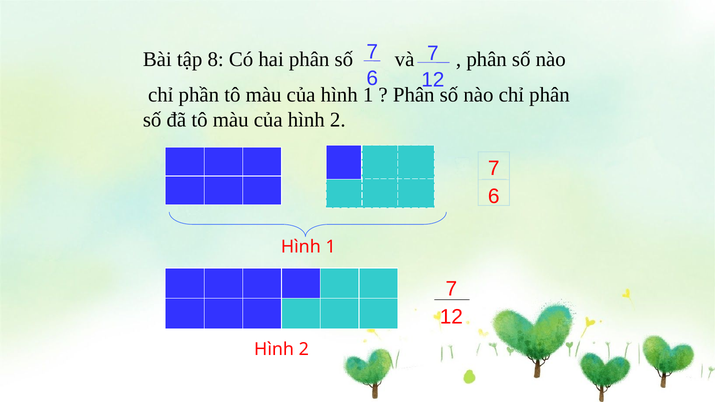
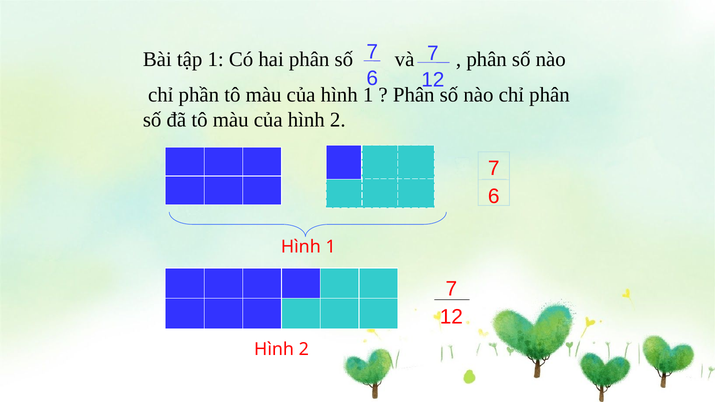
tập 8: 8 -> 1
